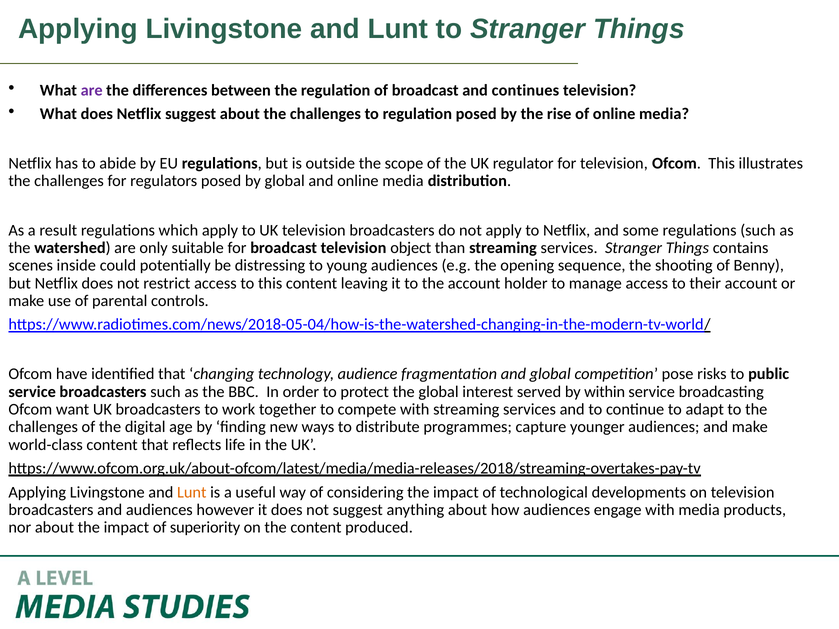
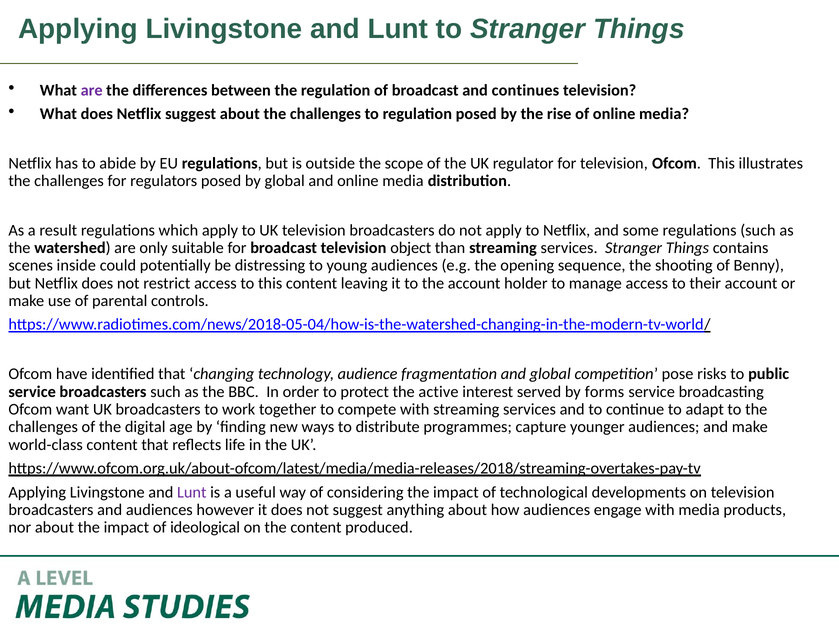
the global: global -> active
within: within -> forms
Lunt at (192, 492) colour: orange -> purple
superiority: superiority -> ideological
